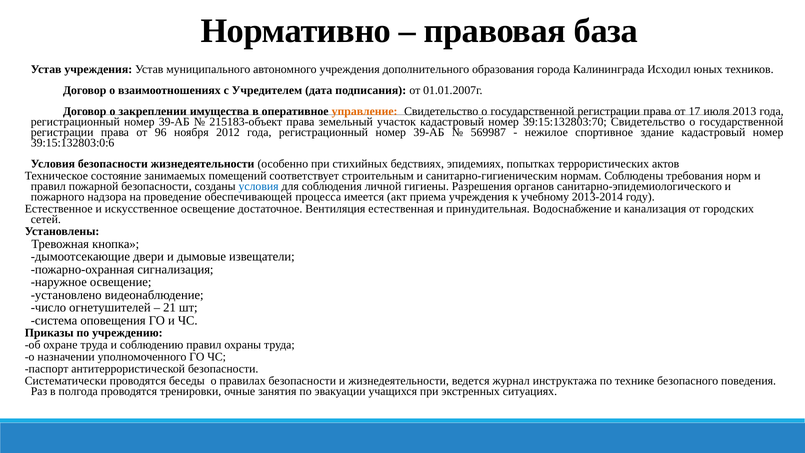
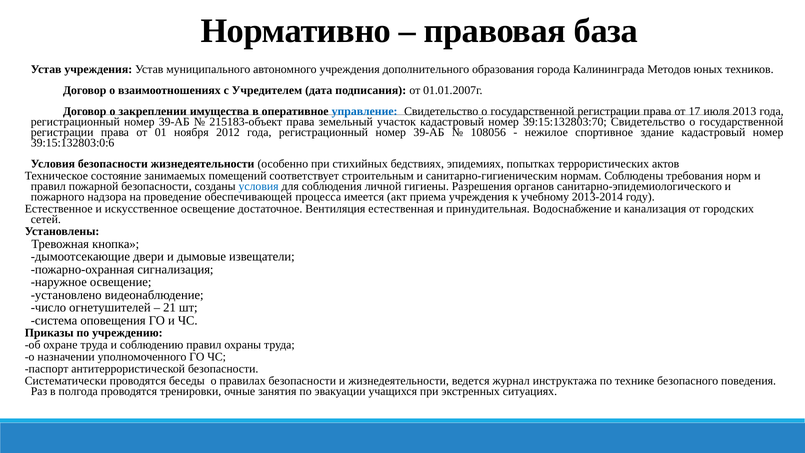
Исходил: Исходил -> Методов
управление colour: orange -> blue
96: 96 -> 01
569987: 569987 -> 108056
